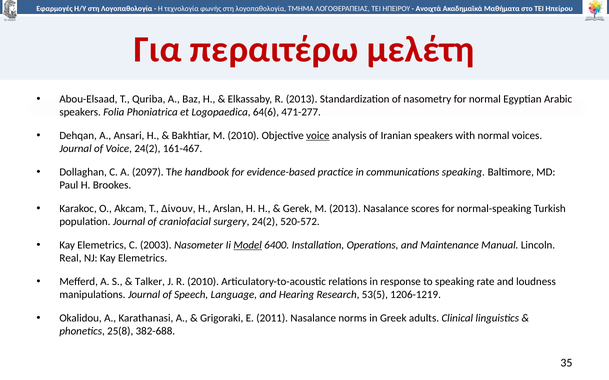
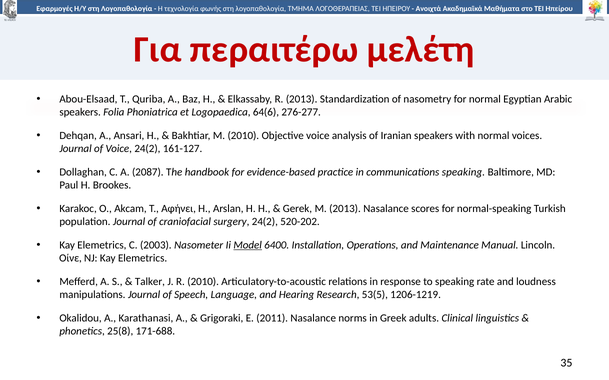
471-277: 471-277 -> 276-277
voice at (318, 136) underline: present -> none
161-467: 161-467 -> 161-127
2097: 2097 -> 2087
Δίνουν: Δίνουν -> Αφήνει
520-572: 520-572 -> 520-202
Real: Real -> Οίνε
382-688: 382-688 -> 171-688
